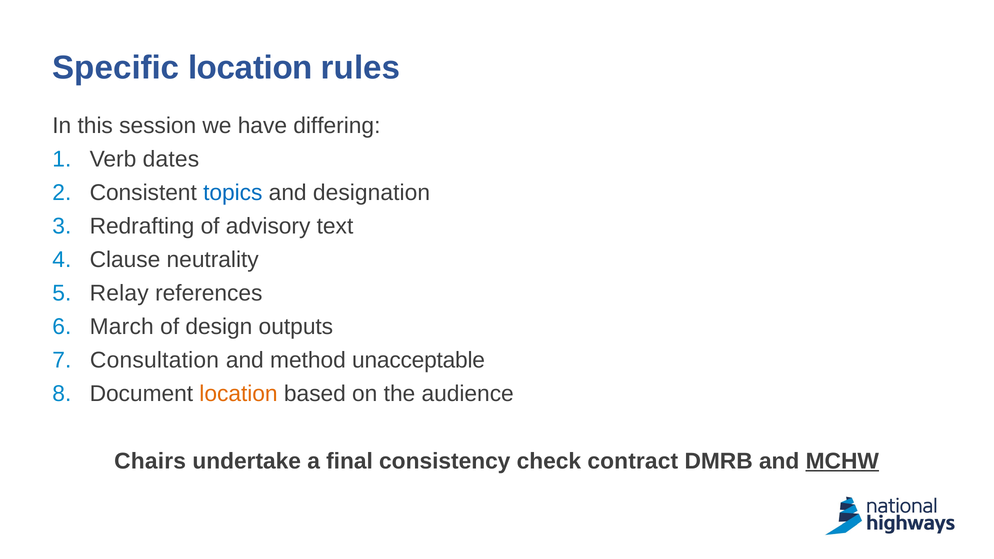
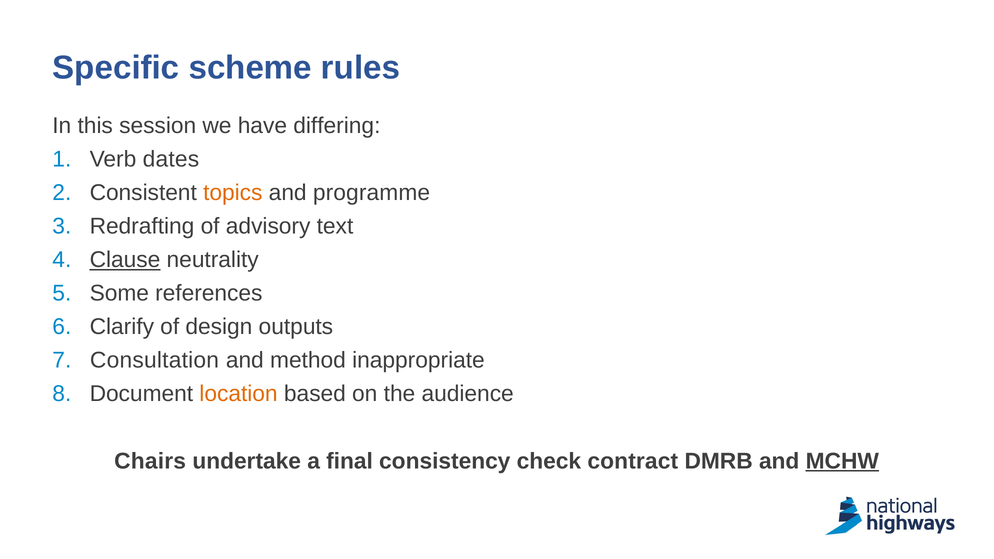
Specific location: location -> scheme
topics colour: blue -> orange
designation: designation -> programme
Clause underline: none -> present
Relay: Relay -> Some
March: March -> Clarify
unacceptable: unacceptable -> inappropriate
